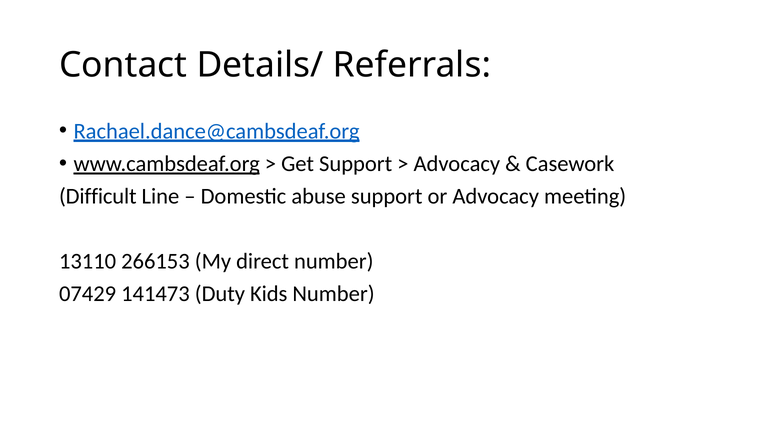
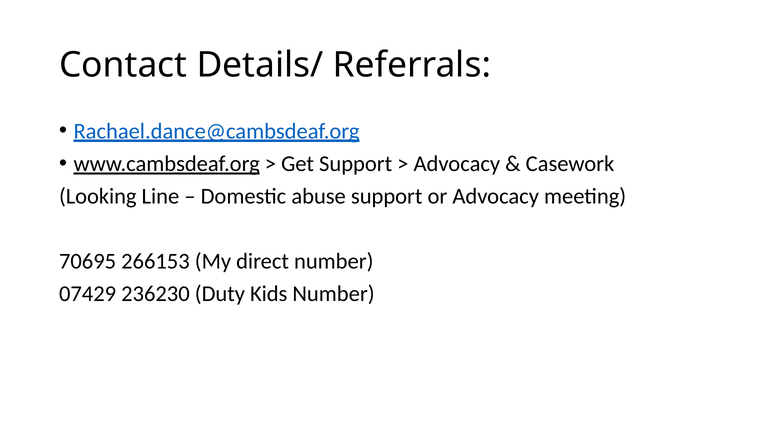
Difficult: Difficult -> Looking
13110: 13110 -> 70695
141473: 141473 -> 236230
